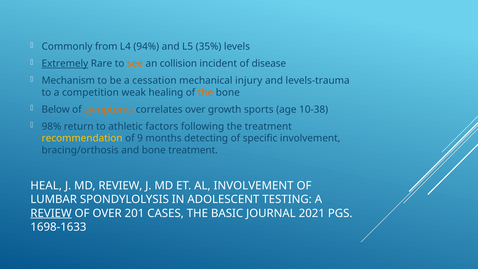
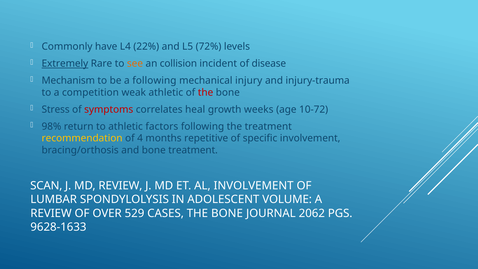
from: from -> have
94%: 94% -> 22%
35%: 35% -> 72%
a cessation: cessation -> following
levels-trauma: levels-trauma -> injury-trauma
weak healing: healing -> athletic
the at (206, 92) colour: orange -> red
Below: Below -> Stress
symptoms colour: orange -> red
correlates over: over -> heal
sports: sports -> weeks
10-38: 10-38 -> 10-72
9: 9 -> 4
detecting: detecting -> repetitive
HEAL: HEAL -> SCAN
TESTING: TESTING -> VOLUME
REVIEW at (51, 213) underline: present -> none
201: 201 -> 529
CASES THE BASIC: BASIC -> BONE
2021: 2021 -> 2062
1698-1633: 1698-1633 -> 9628-1633
